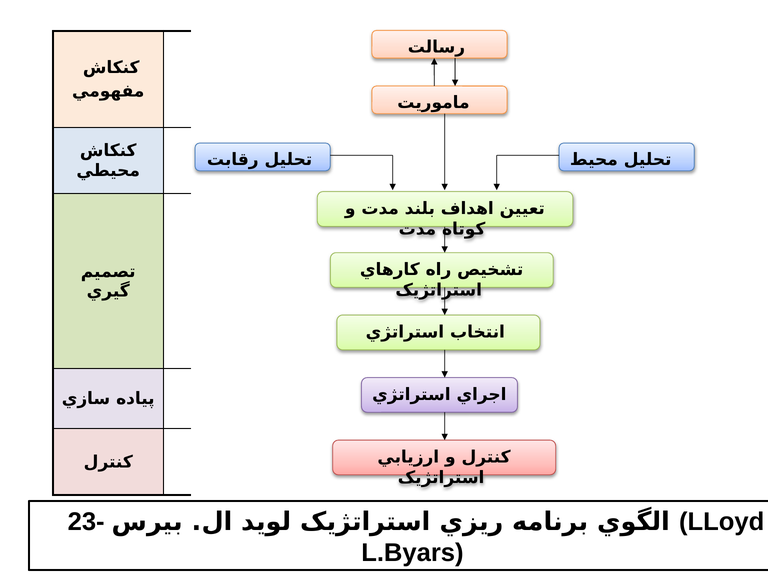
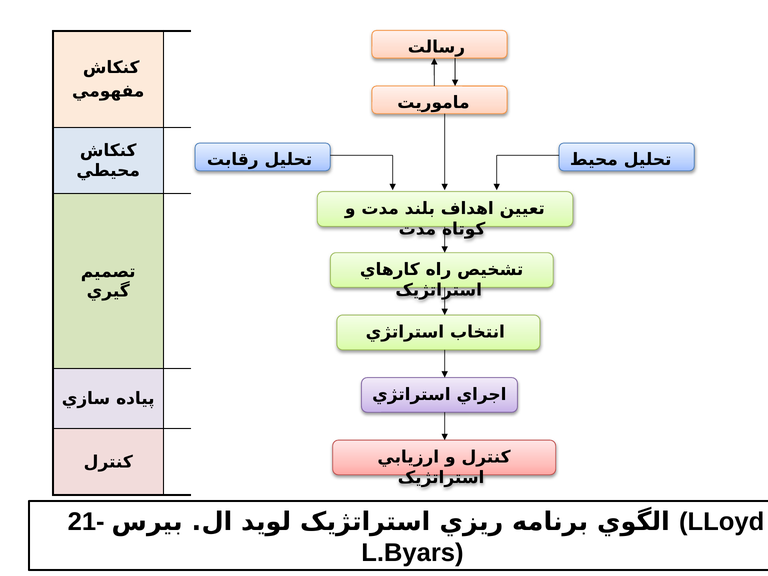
23-: 23- -> 21-
